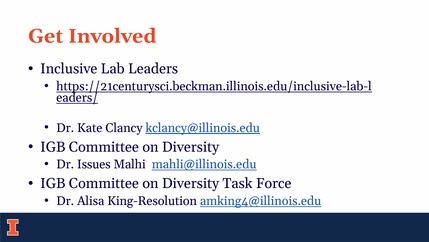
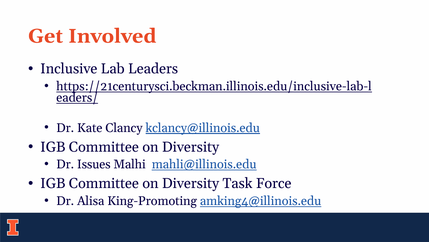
King-Resolution: King-Resolution -> King-Promoting
